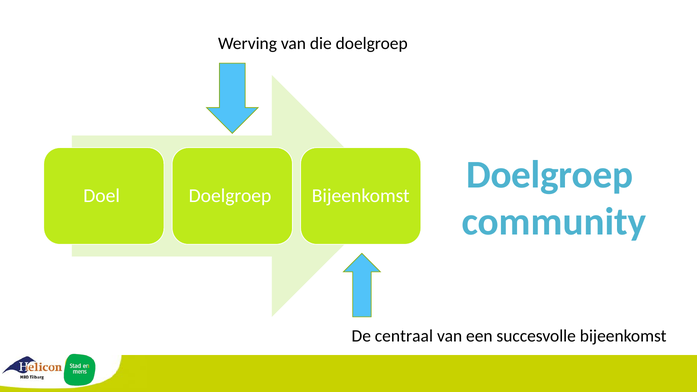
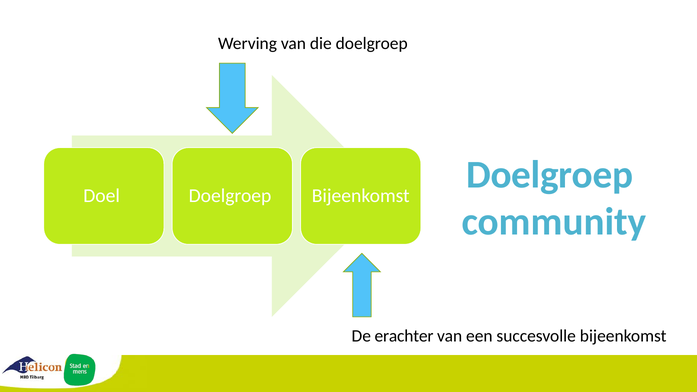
centraal: centraal -> erachter
